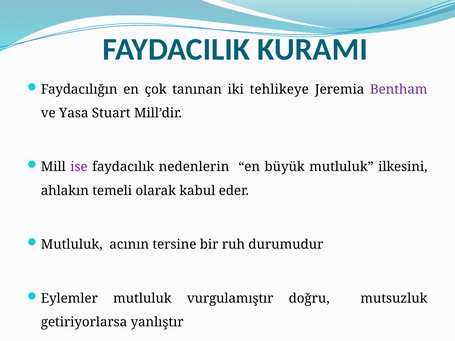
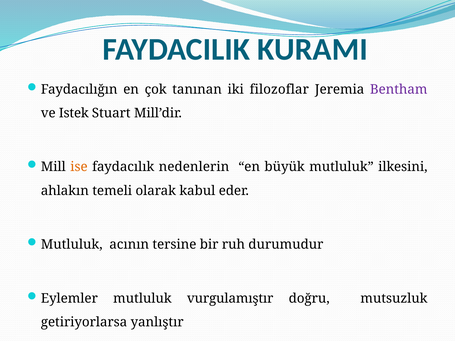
tehlikeye: tehlikeye -> filozoflar
Yasa: Yasa -> Istek
ise colour: purple -> orange
